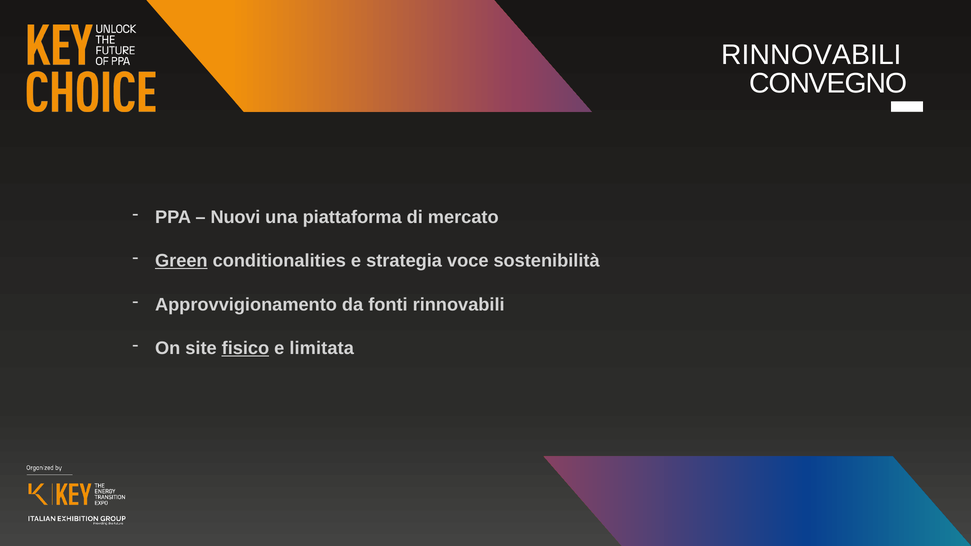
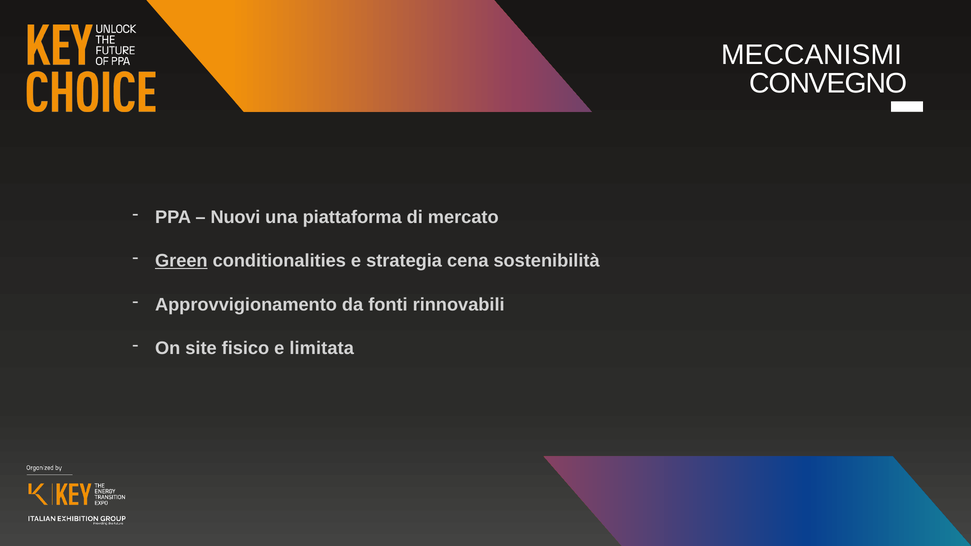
RINNOVABILI at (812, 55): RINNOVABILI -> MECCANISMI
voce: voce -> cena
fisico underline: present -> none
